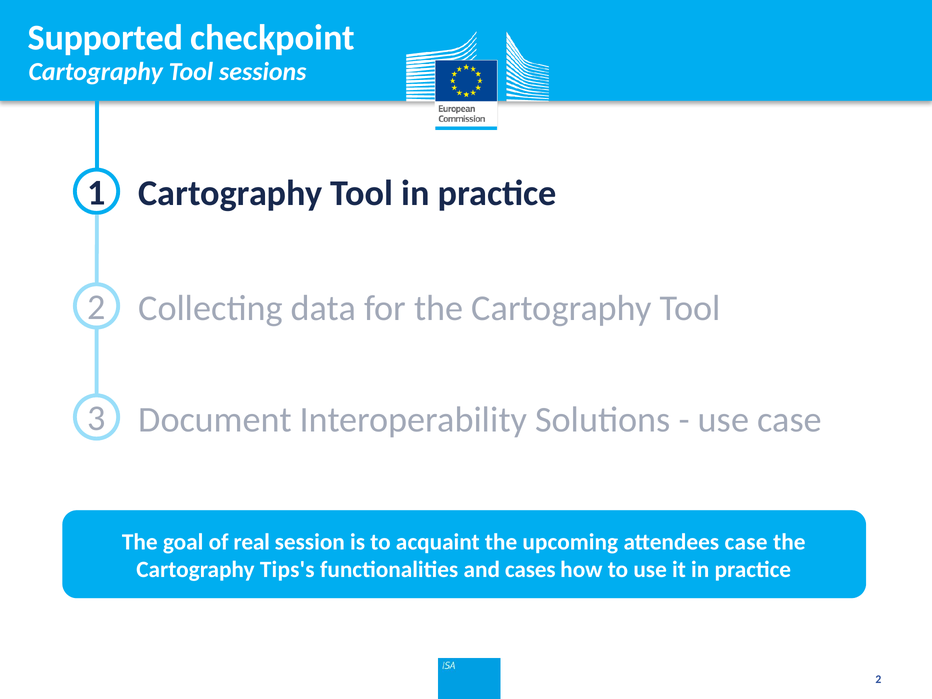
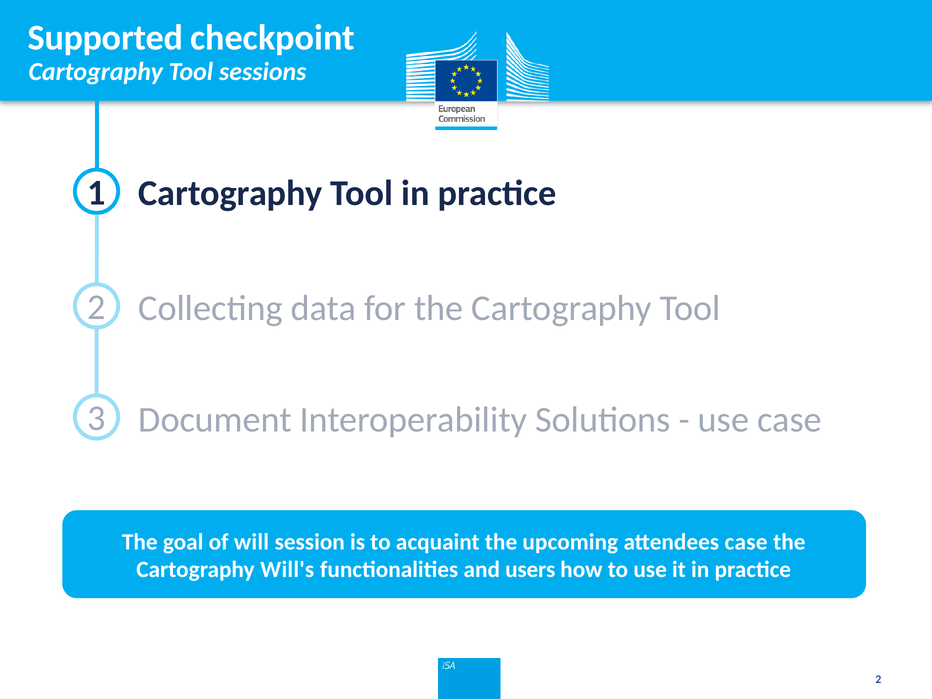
real: real -> will
Tips's: Tips's -> Will's
cases: cases -> users
